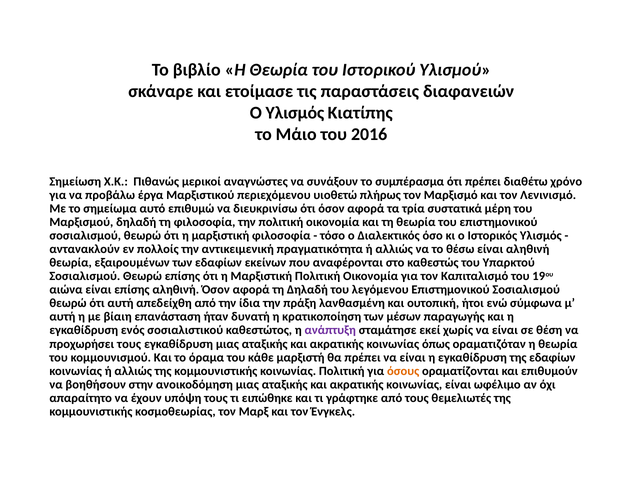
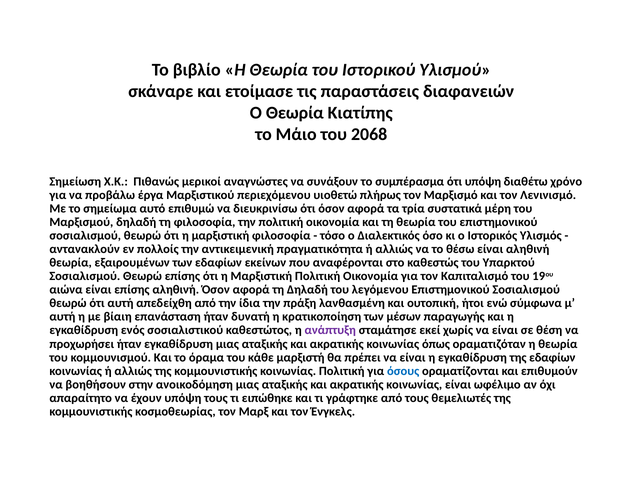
Ο Υλισμός: Υλισμός -> Θεωρία
2016: 2016 -> 2068
ότι πρέπει: πρέπει -> υπόψη
προχωρήσει τους: τους -> ήταν
όσους colour: orange -> blue
